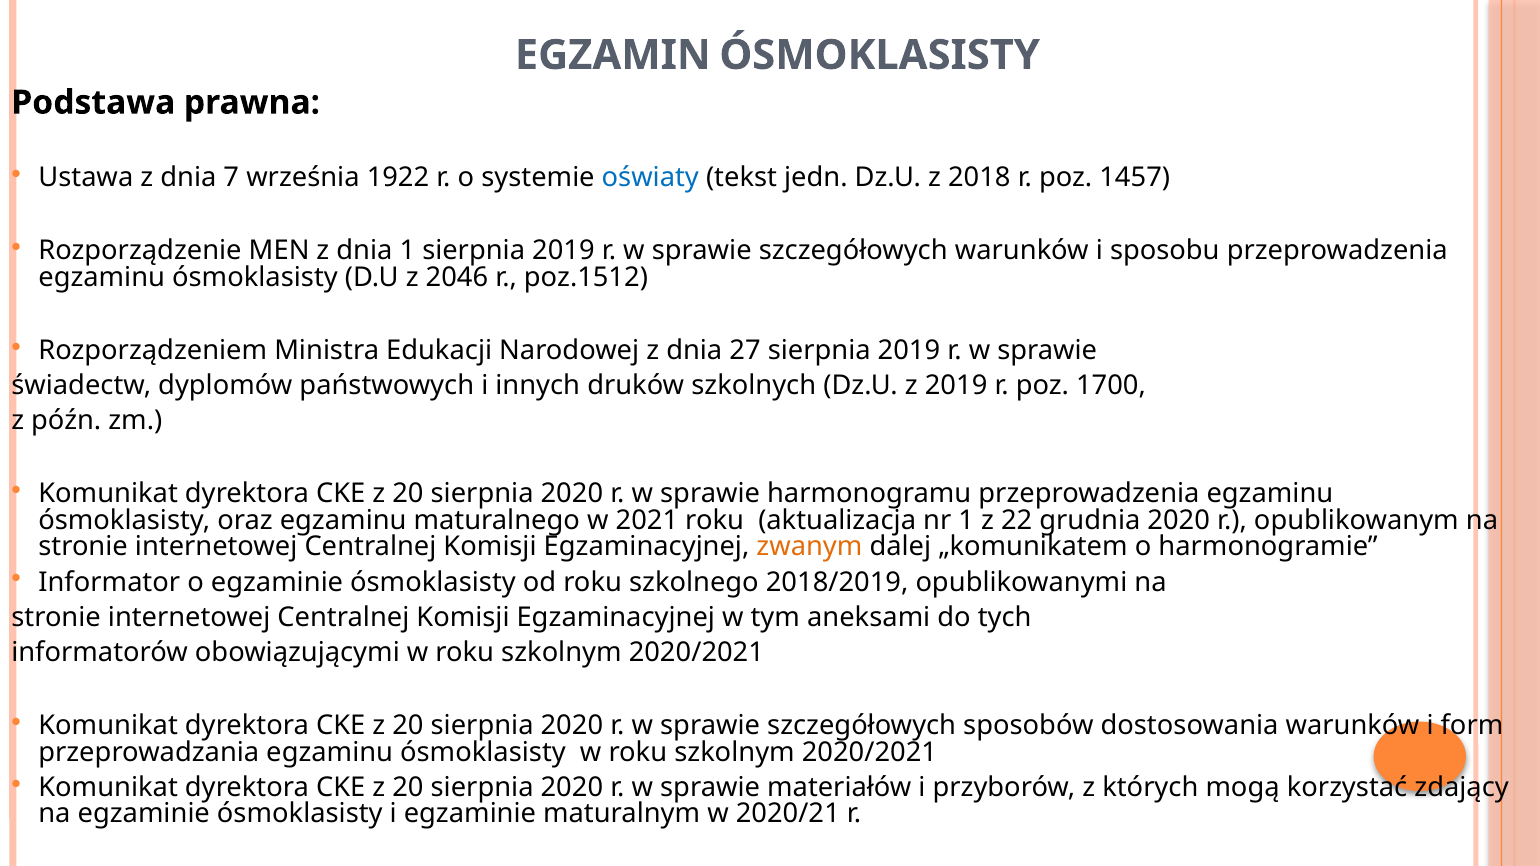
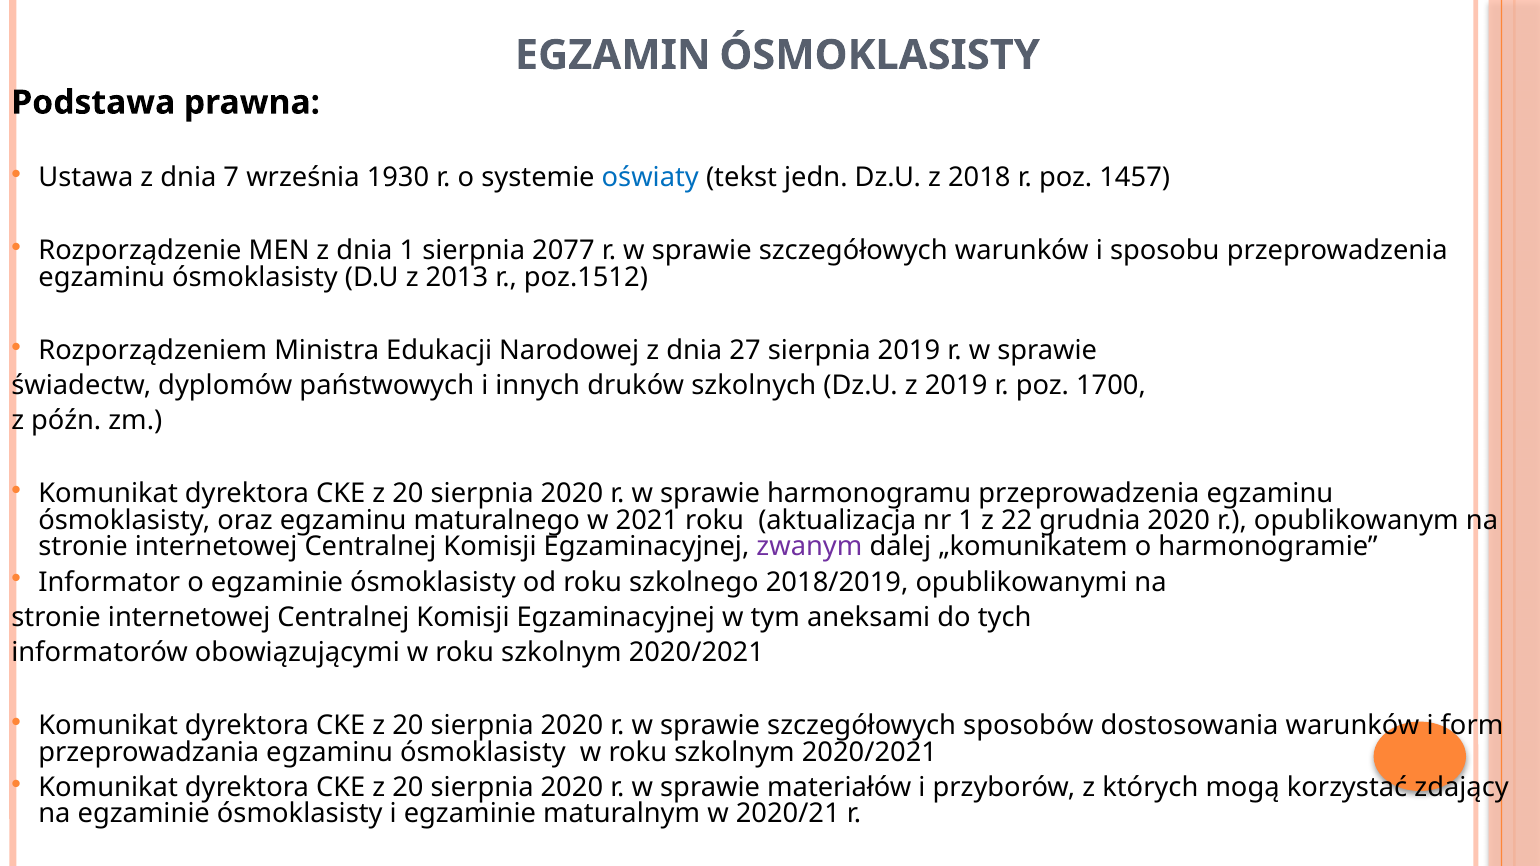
1922: 1922 -> 1930
1 sierpnia 2019: 2019 -> 2077
2046: 2046 -> 2013
zwanym colour: orange -> purple
